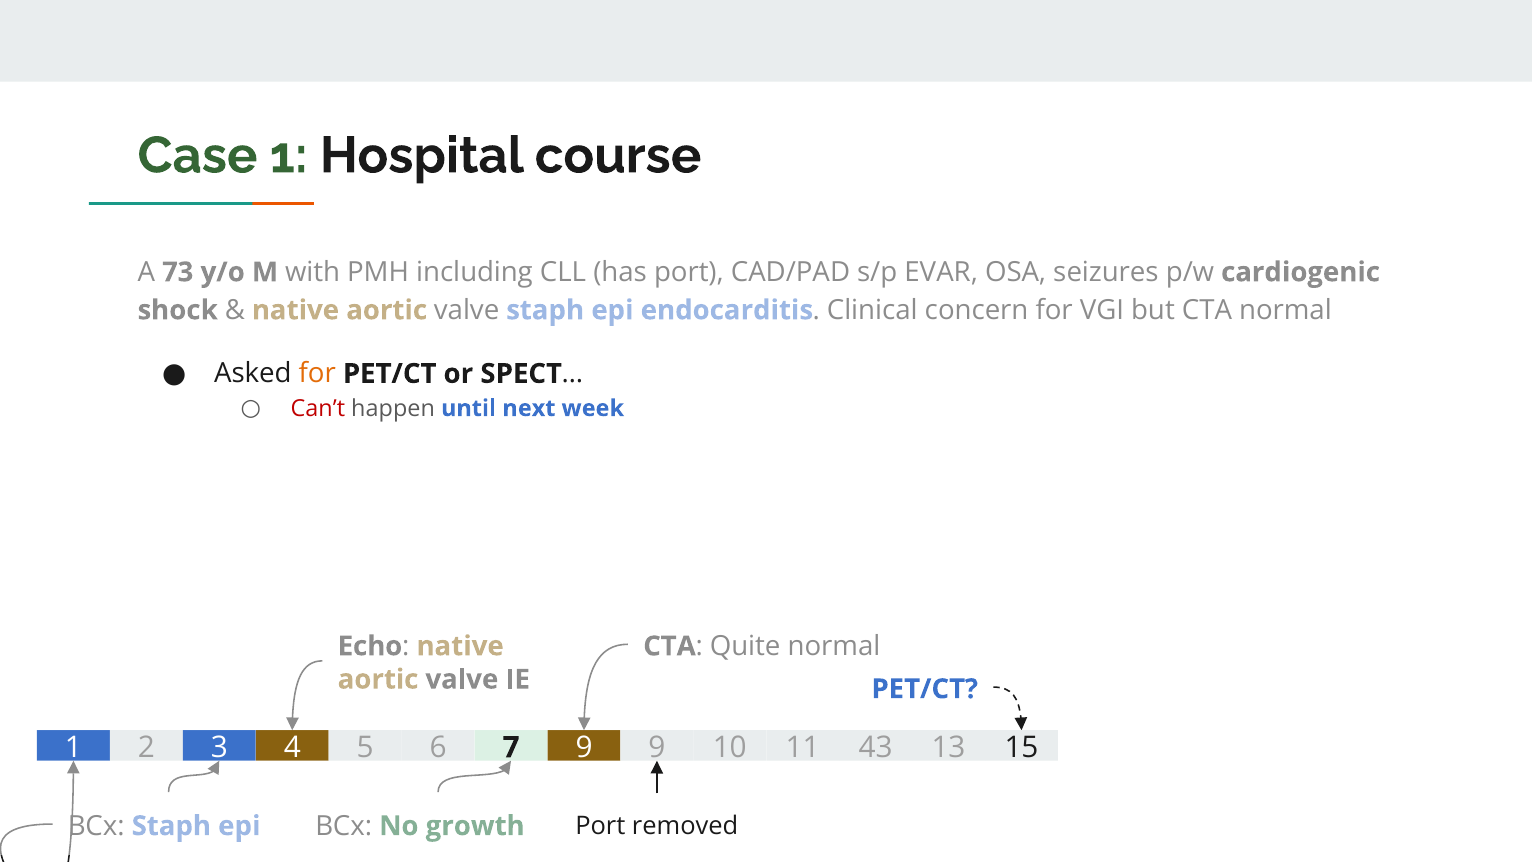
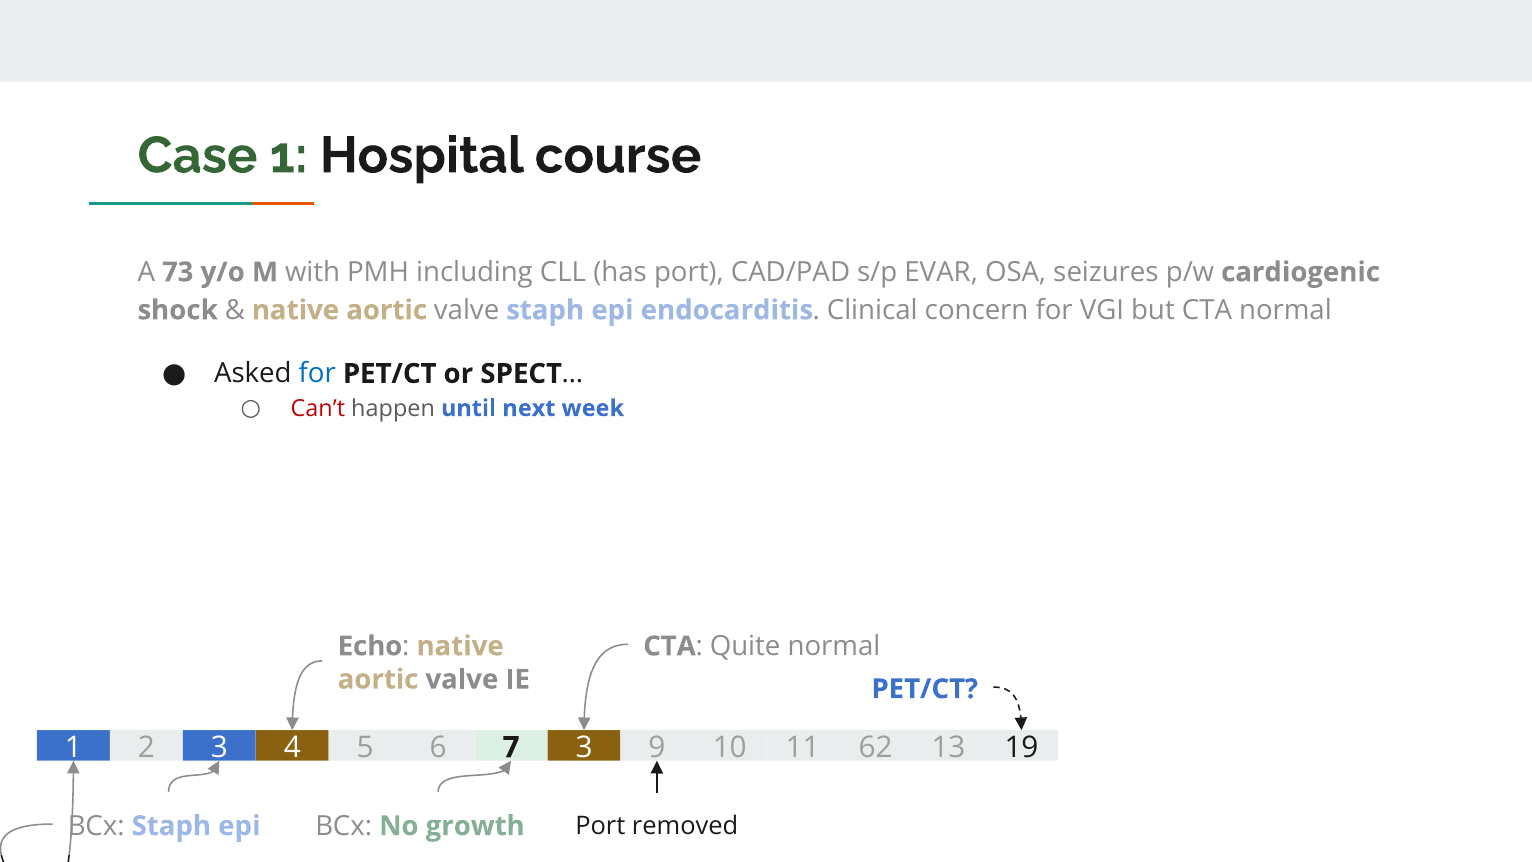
for at (317, 374) colour: orange -> blue
9 at (584, 747): 9 -> 3
43: 43 -> 62
15: 15 -> 19
